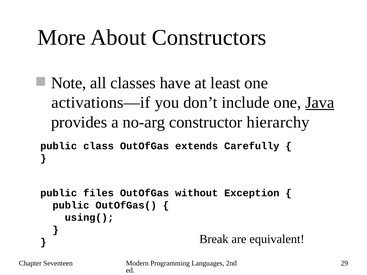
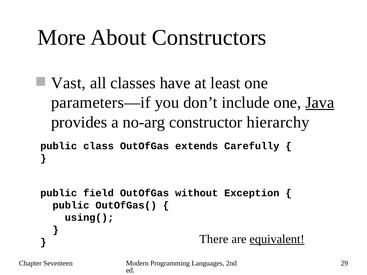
Note: Note -> Vast
activations—if: activations—if -> parameters—if
files: files -> field
Break: Break -> There
equivalent underline: none -> present
